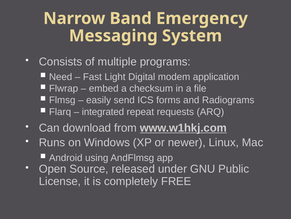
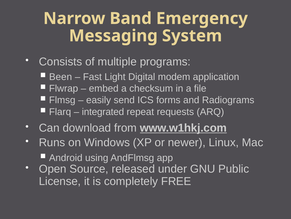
Need: Need -> Been
